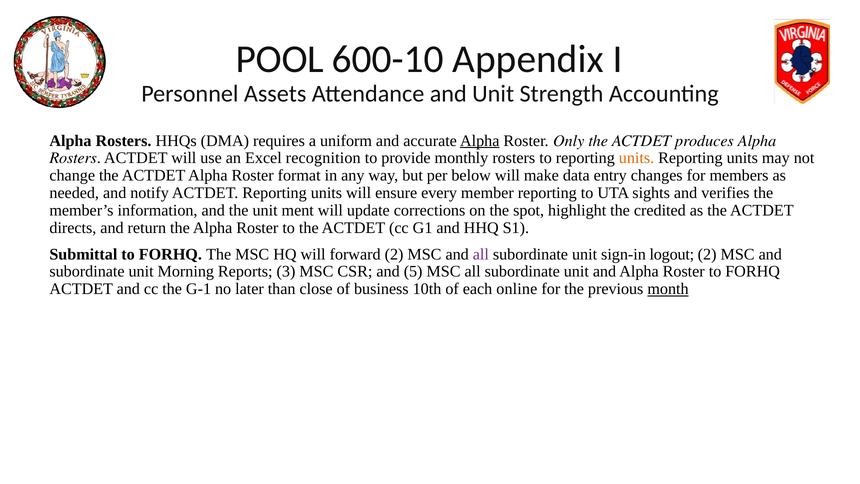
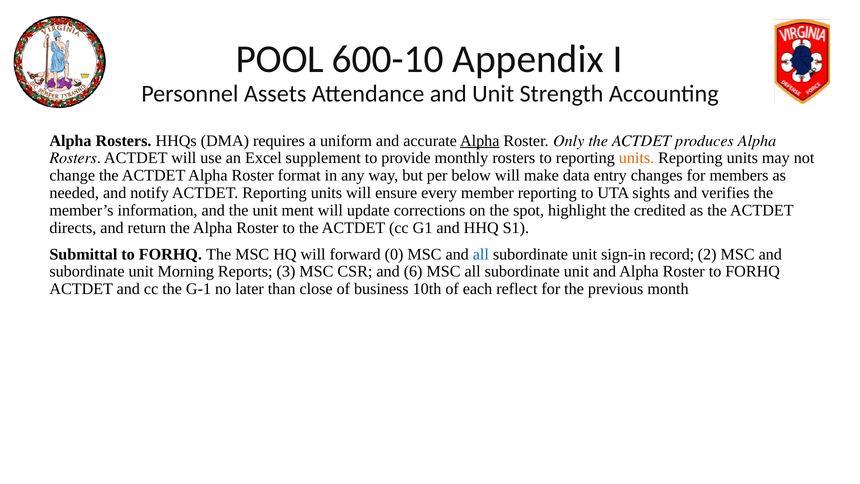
recognition: recognition -> supplement
forward 2: 2 -> 0
all at (481, 254) colour: purple -> blue
logout: logout -> record
5: 5 -> 6
online: online -> reflect
month underline: present -> none
